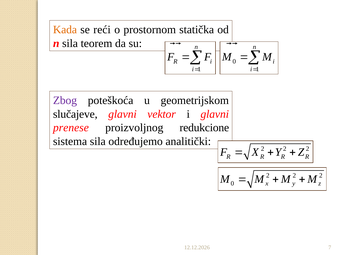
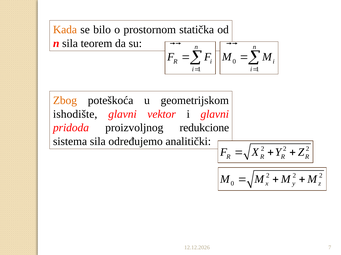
reći: reći -> bilo
Zbog colour: purple -> orange
slučajeve: slučajeve -> ishodište
prenese: prenese -> pridoda
